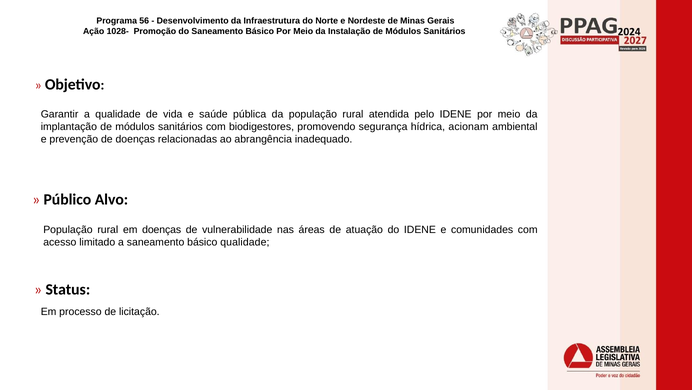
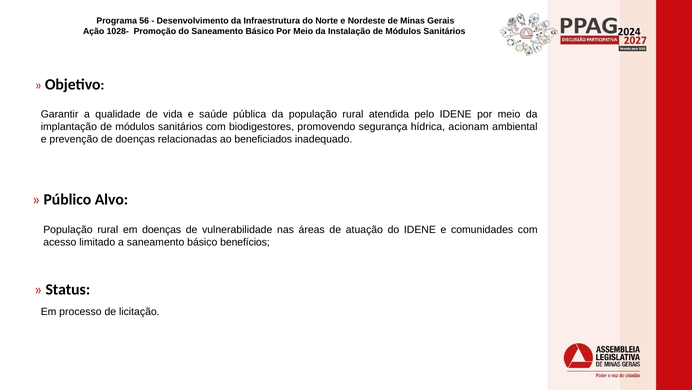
abrangência: abrangência -> beneficiados
básico qualidade: qualidade -> benefícios
